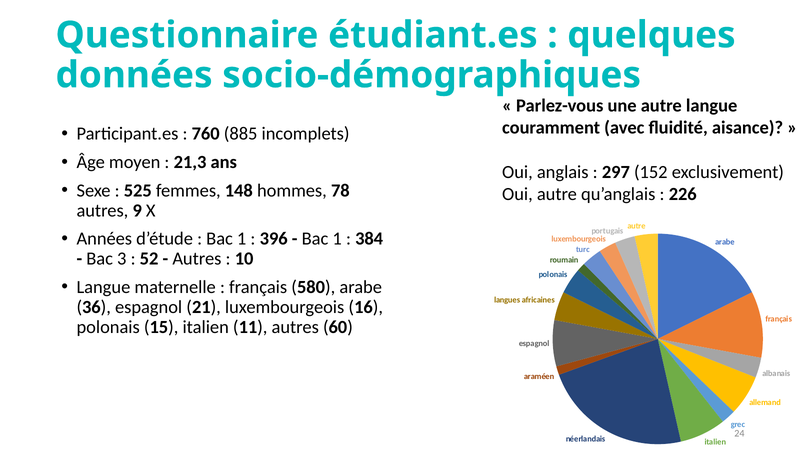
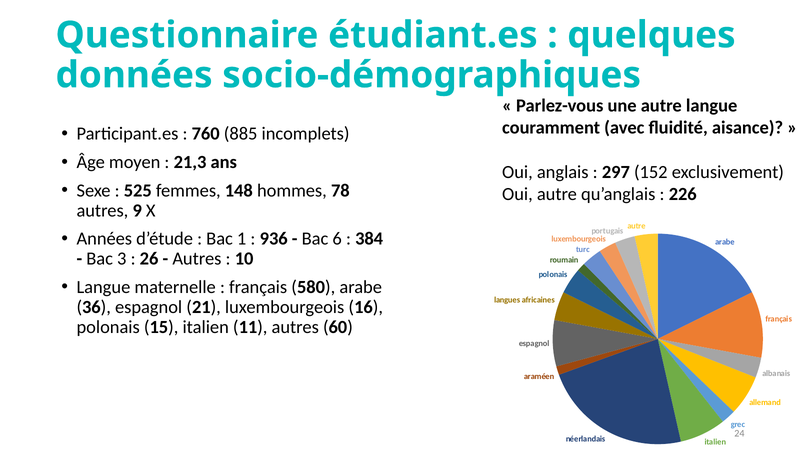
396: 396 -> 936
1 at (337, 238): 1 -> 6
52: 52 -> 26
